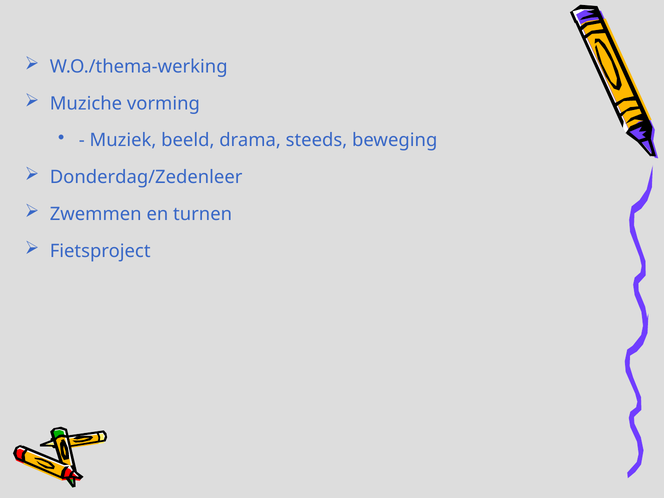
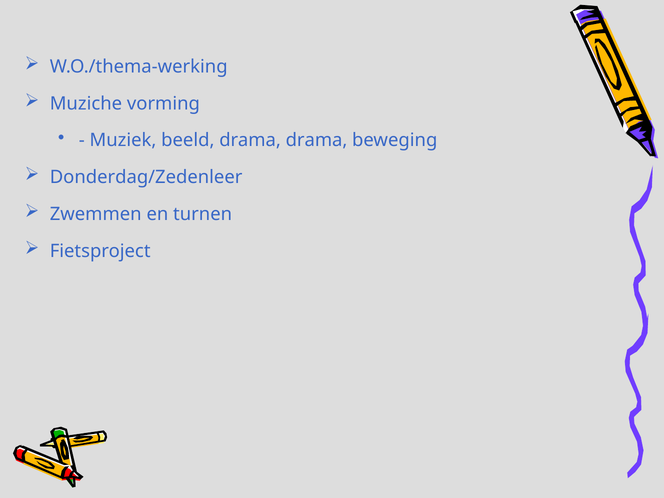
drama steeds: steeds -> drama
